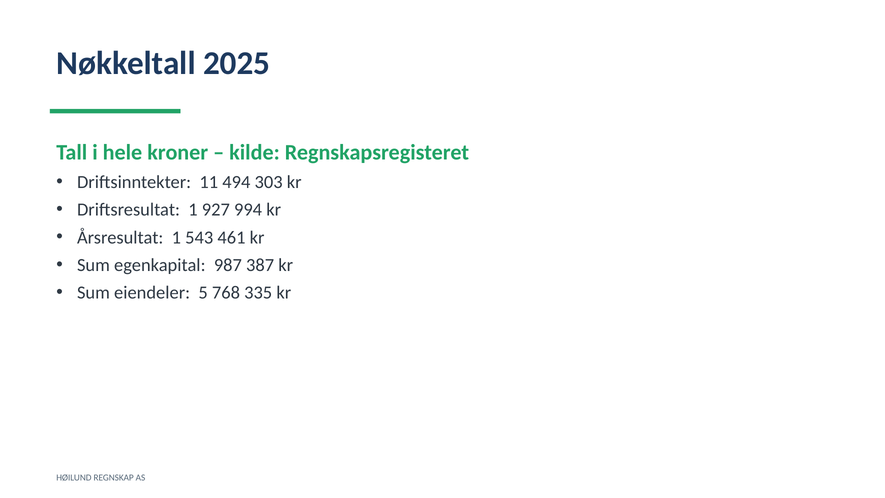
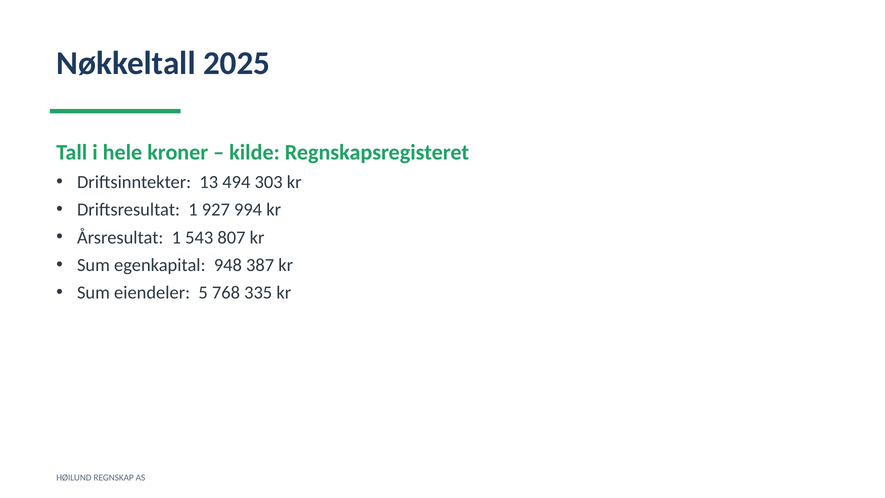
11: 11 -> 13
461: 461 -> 807
987: 987 -> 948
